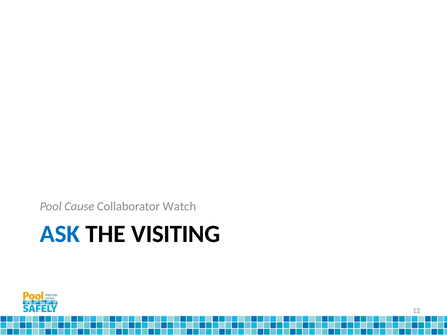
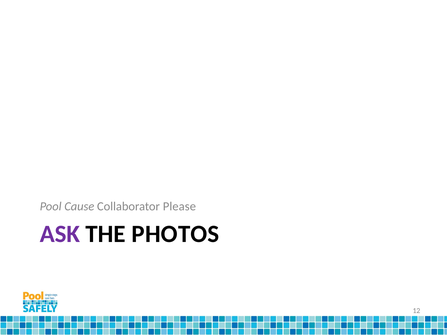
Watch: Watch -> Please
ASK colour: blue -> purple
VISITING: VISITING -> PHOTOS
